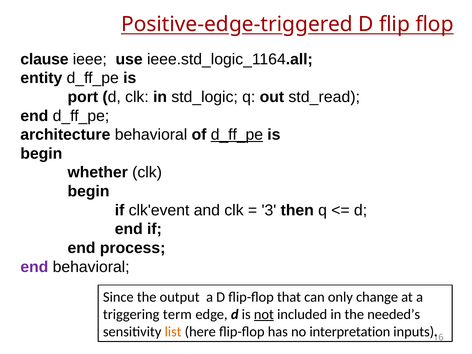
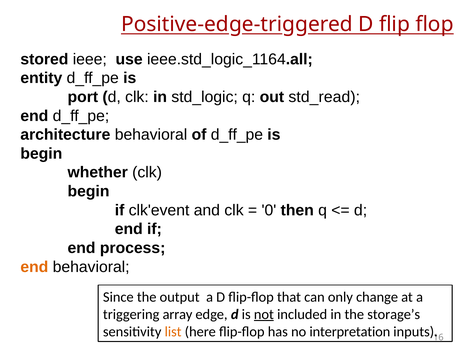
clause: clause -> stored
d_ff_pe at (237, 135) underline: present -> none
3: 3 -> 0
end at (34, 267) colour: purple -> orange
term: term -> array
needed’s: needed’s -> storage’s
